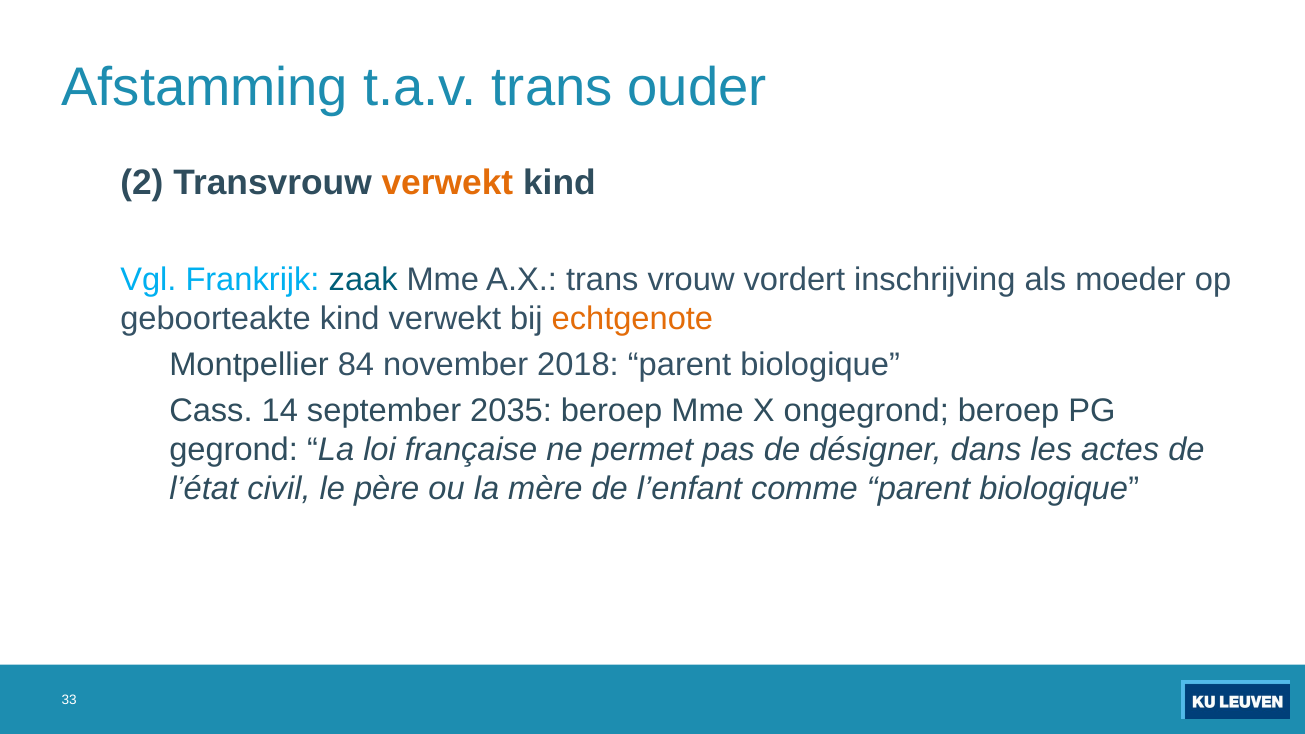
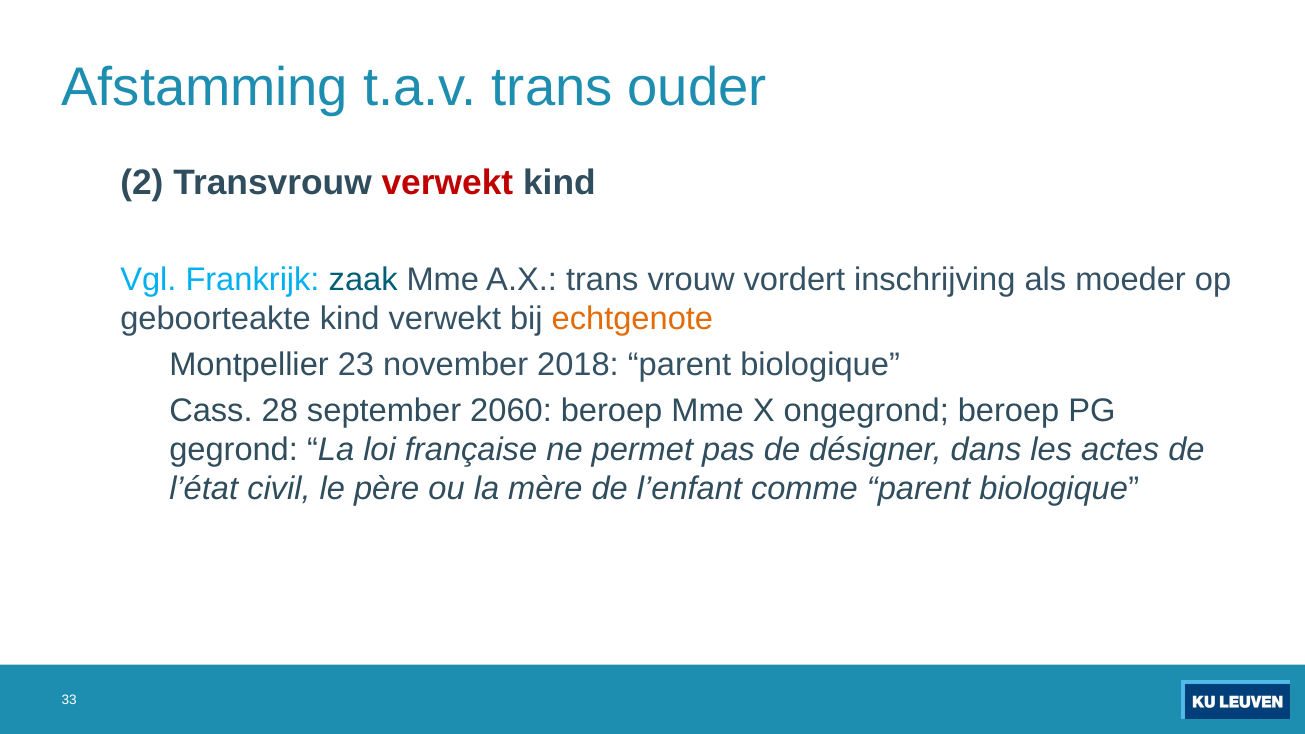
verwekt at (447, 183) colour: orange -> red
84: 84 -> 23
14: 14 -> 28
2035: 2035 -> 2060
